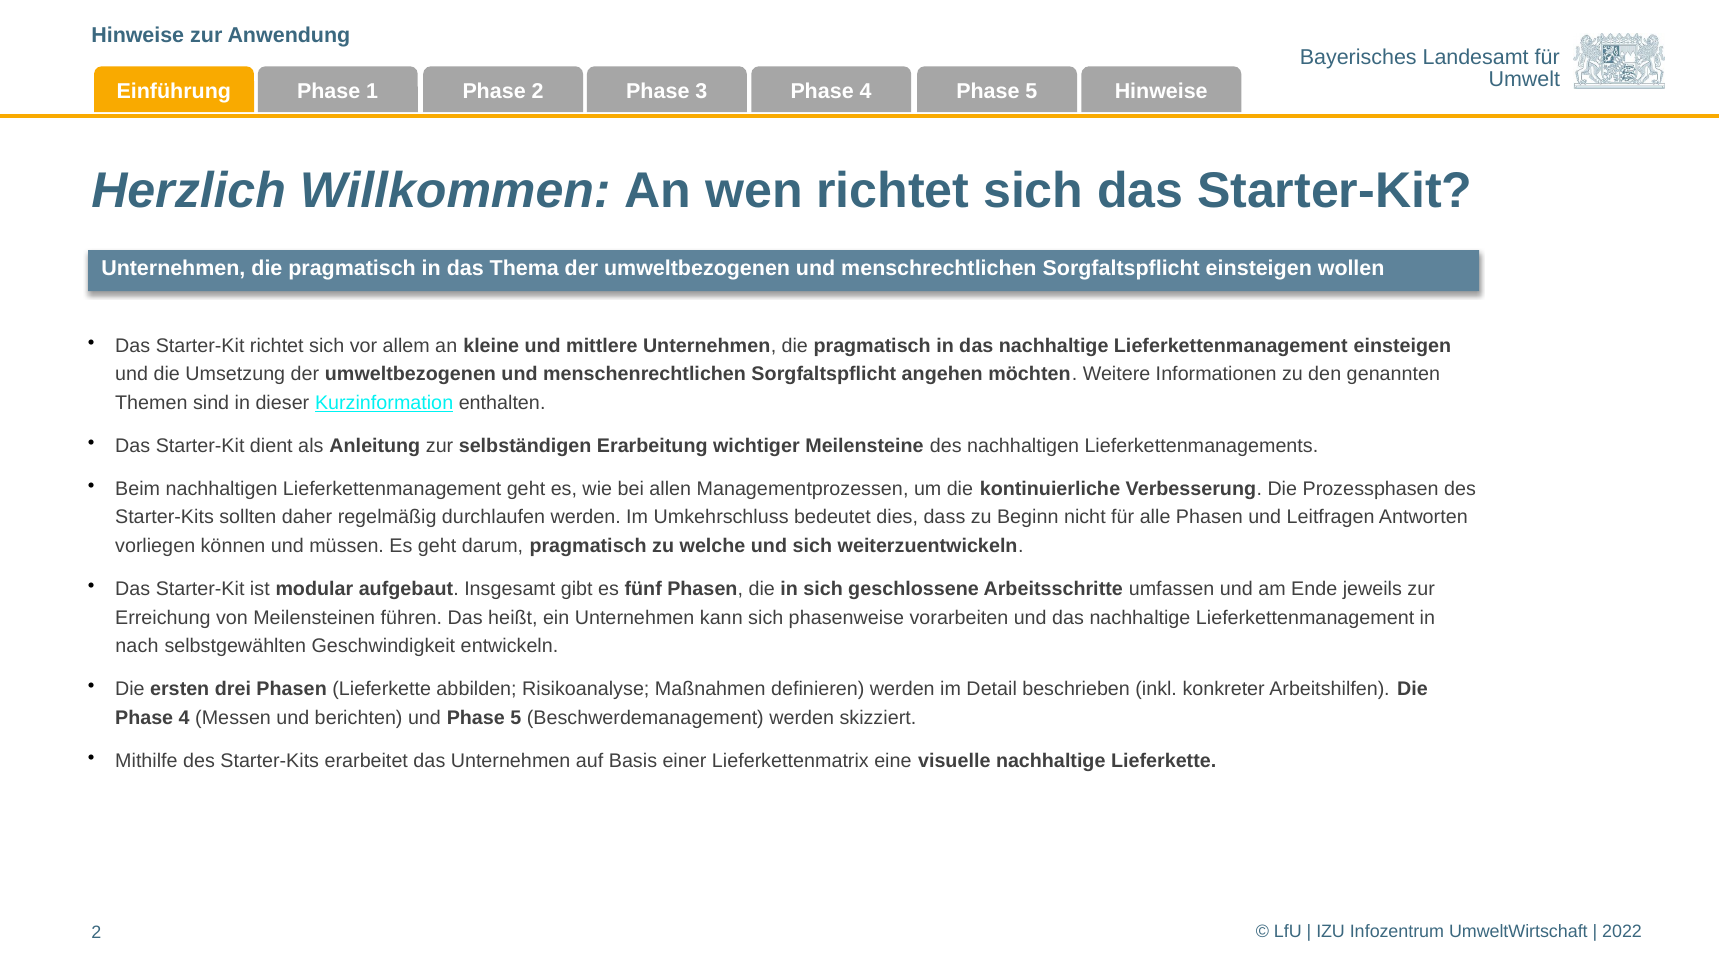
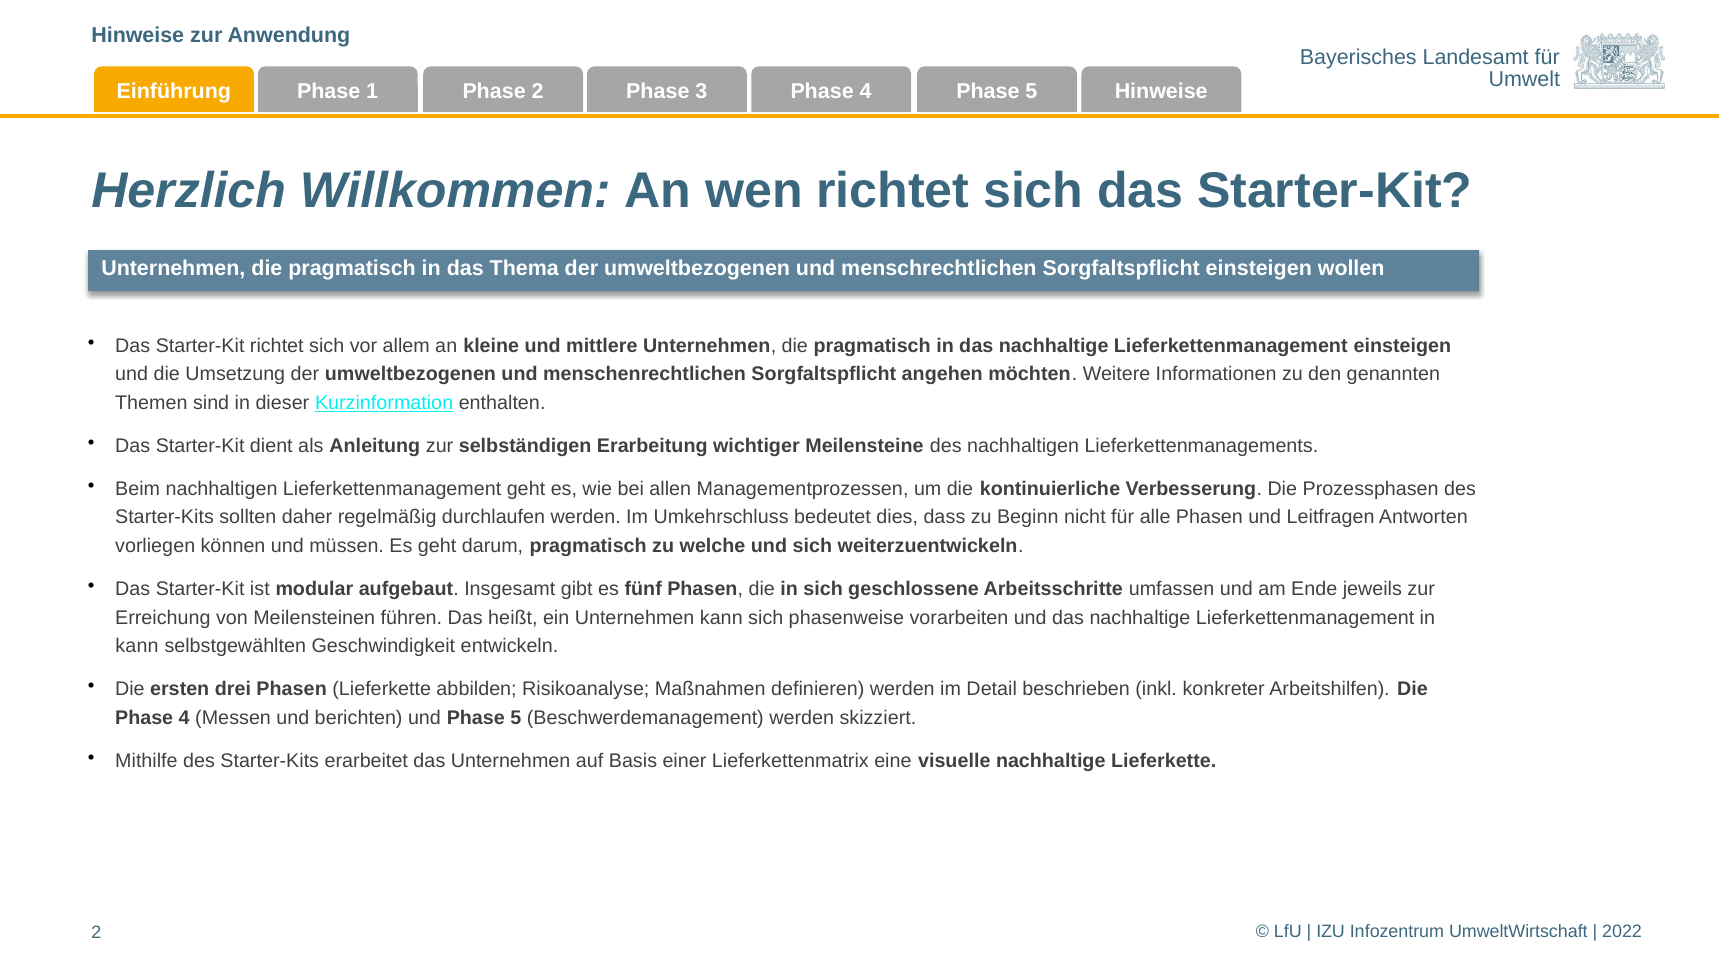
nach at (137, 646): nach -> kann
